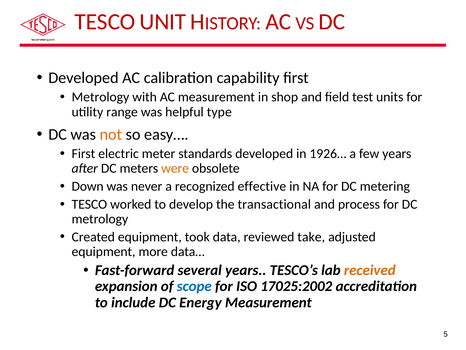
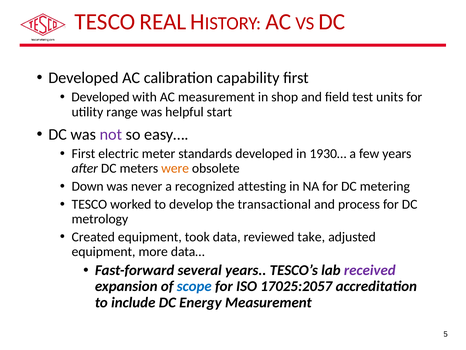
UNIT: UNIT -> REAL
Metrology at (100, 97): Metrology -> Developed
type: type -> start
not colour: orange -> purple
1926…: 1926… -> 1930…
effective: effective -> attesting
received colour: orange -> purple
17025:2002: 17025:2002 -> 17025:2057
